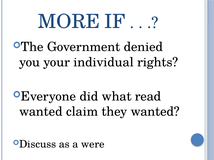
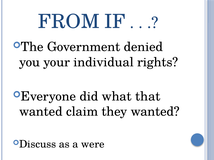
MORE: MORE -> FROM
read: read -> that
